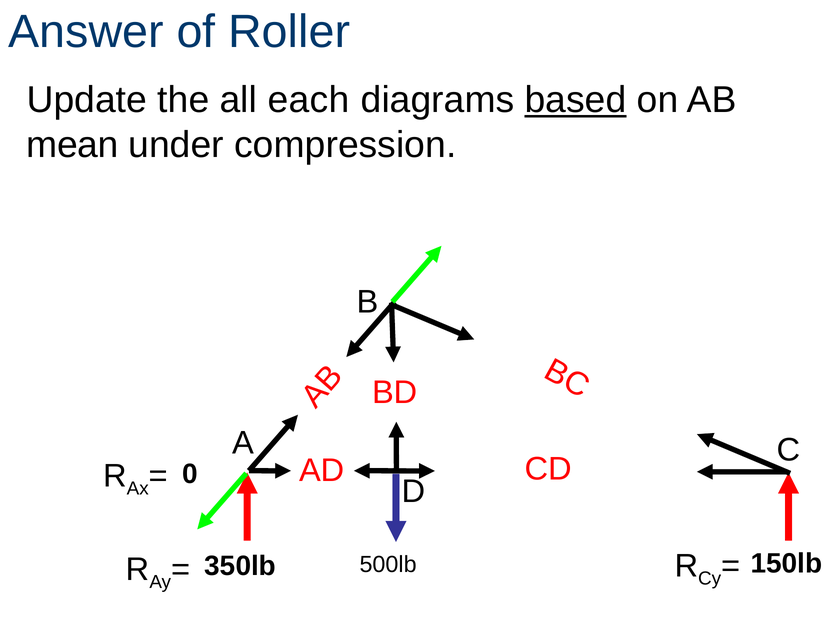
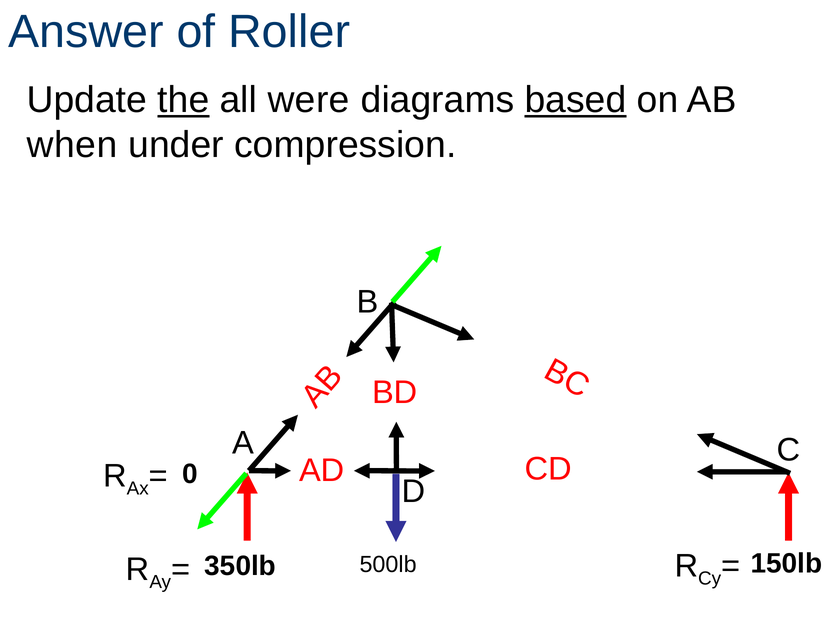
the underline: none -> present
each: each -> were
mean: mean -> when
